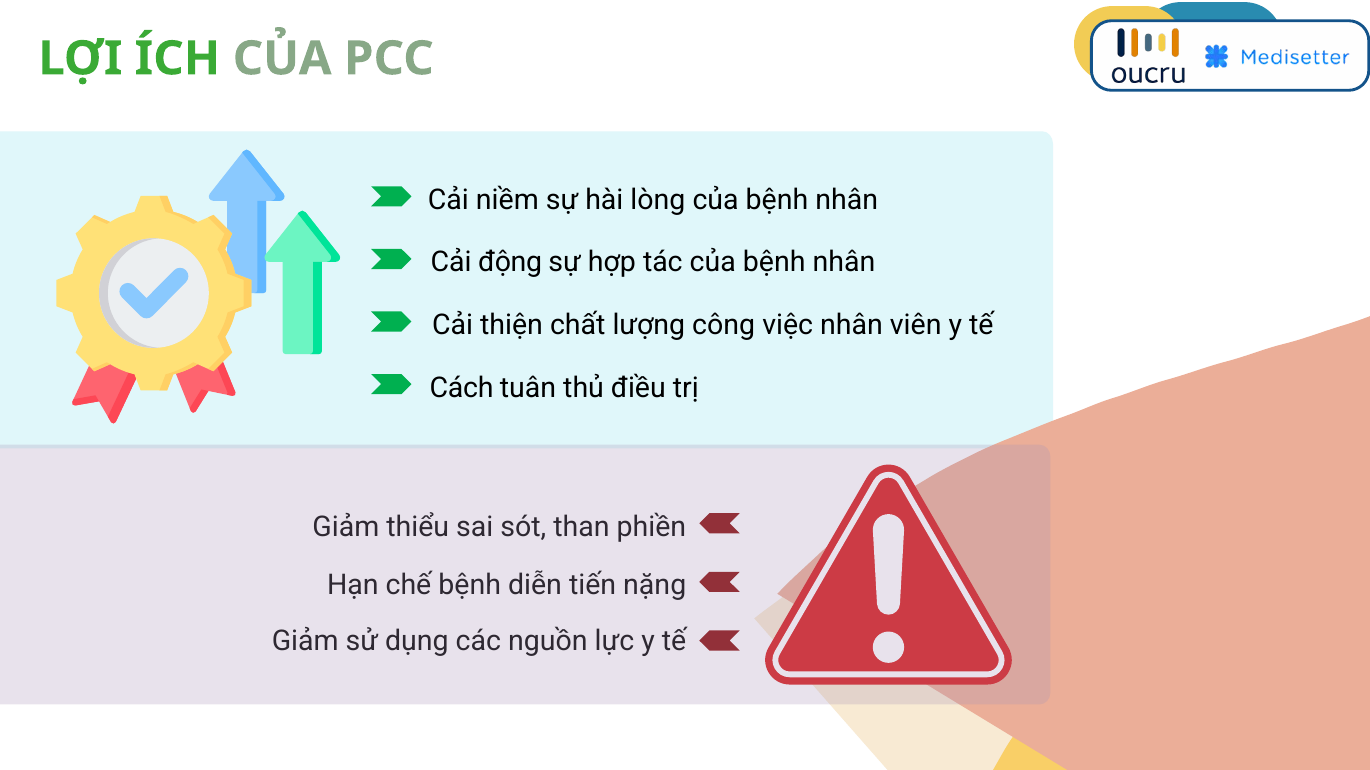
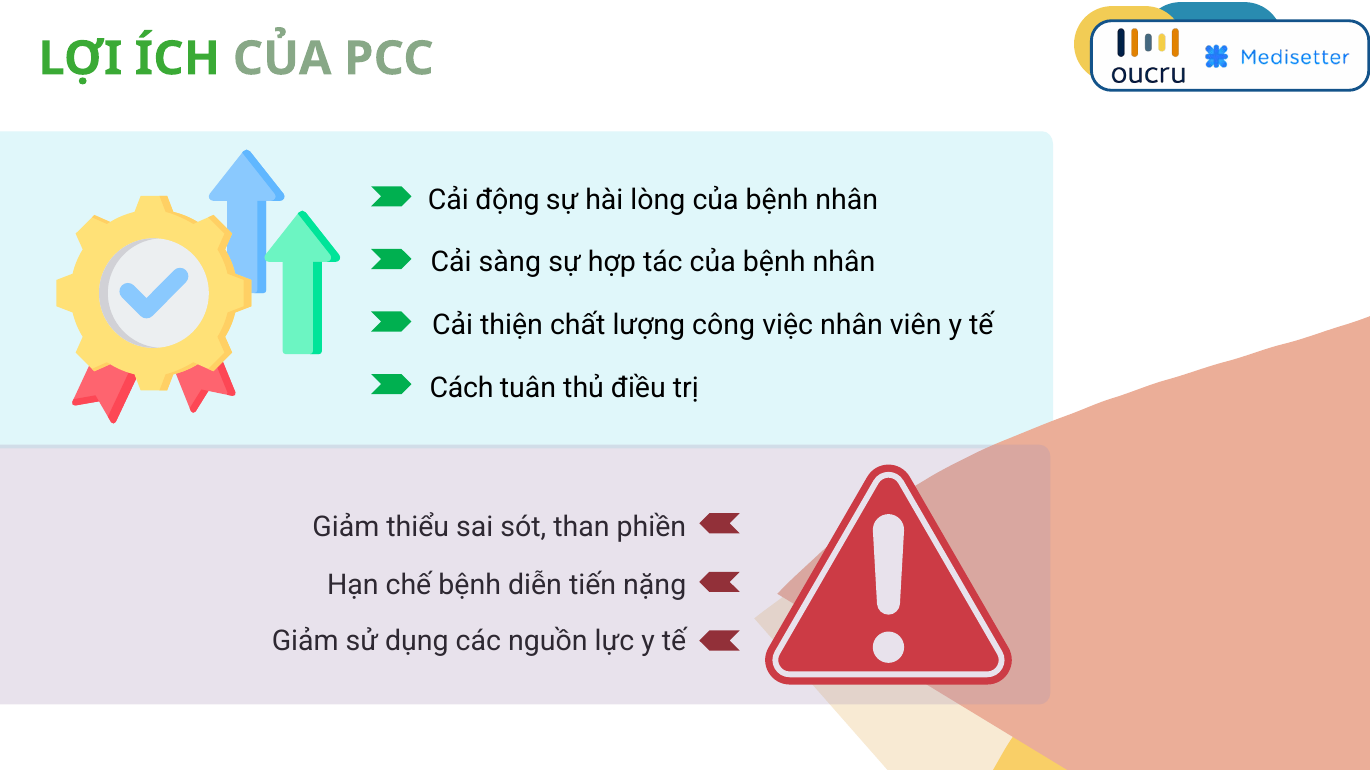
niềm: niềm -> động
động: động -> sàng
